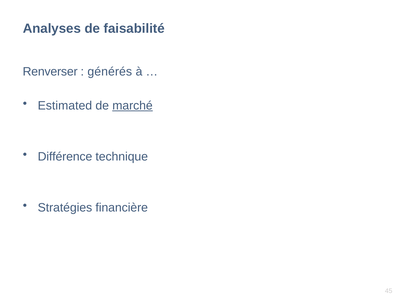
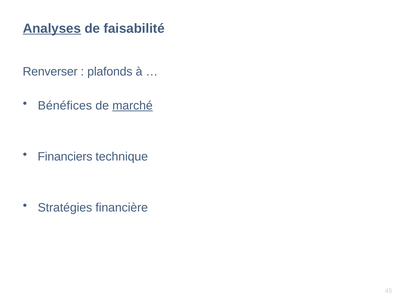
Analyses underline: none -> present
générés: générés -> plafonds
Estimated: Estimated -> Bénéfices
Différence: Différence -> Financiers
